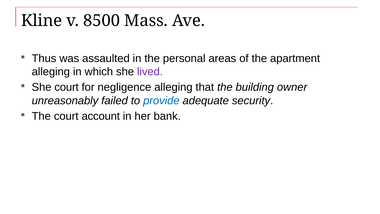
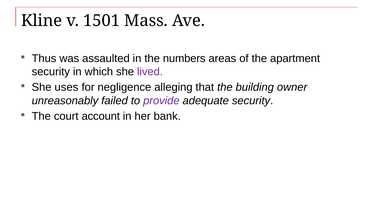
8500: 8500 -> 1501
personal: personal -> numbers
alleging at (51, 72): alleging -> security
She court: court -> uses
provide colour: blue -> purple
